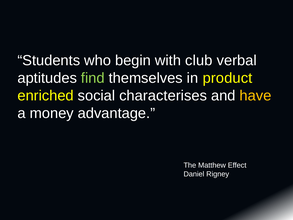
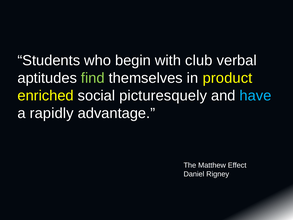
characterises: characterises -> picturesquely
have colour: yellow -> light blue
money: money -> rapidly
